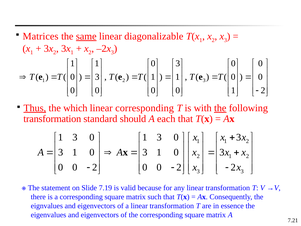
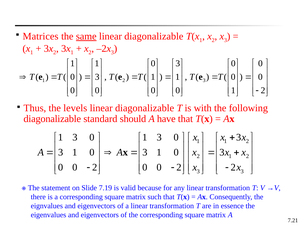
Thus underline: present -> none
which: which -> levels
corresponding at (145, 108): corresponding -> diagonalizable
the at (220, 108) underline: present -> none
transformation at (52, 119): transformation -> diagonalizable
each: each -> have
